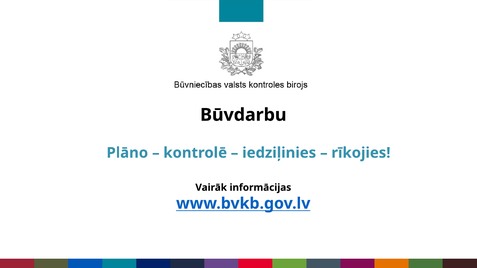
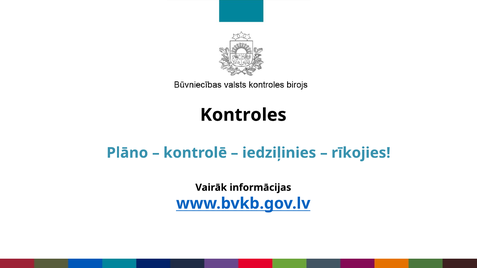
Būvdarbu: Būvdarbu -> Kontroles
